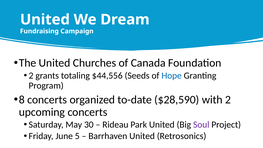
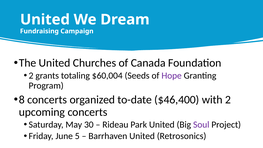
$44,556: $44,556 -> $60,004
Hope colour: blue -> purple
$28,590: $28,590 -> $46,400
